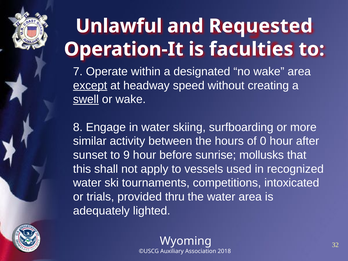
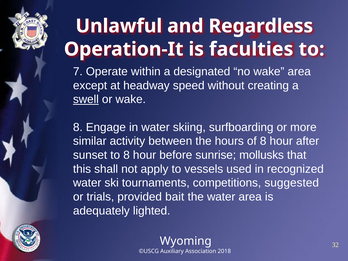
Requested: Requested -> Regardless
except underline: present -> none
of 0: 0 -> 8
to 9: 9 -> 8
intoxicated: intoxicated -> suggested
thru: thru -> bait
